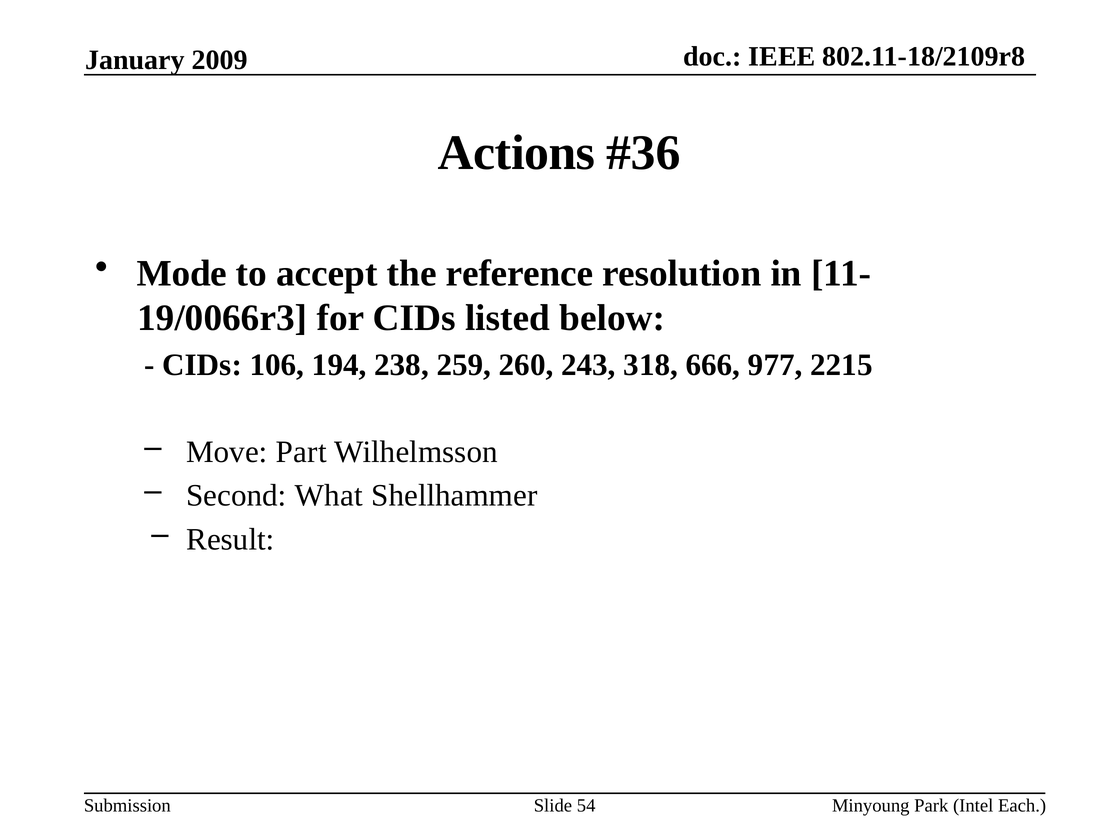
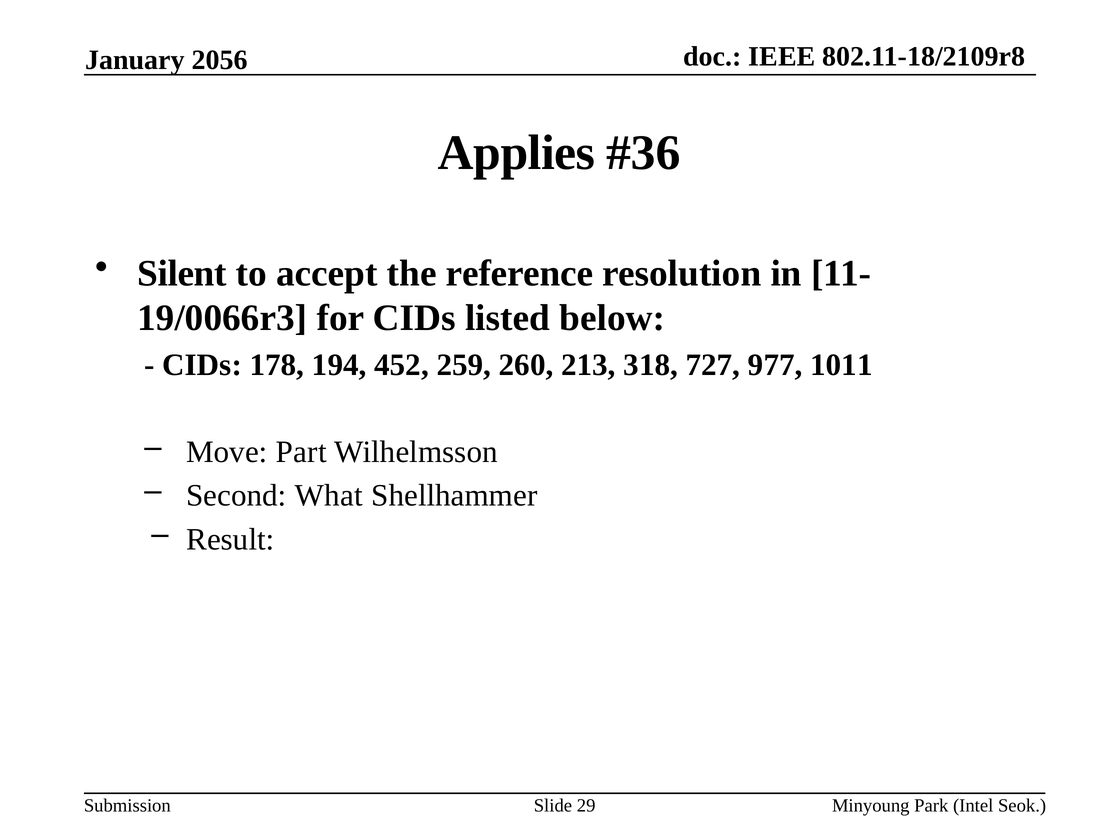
2009: 2009 -> 2056
Actions: Actions -> Applies
Mode: Mode -> Silent
106: 106 -> 178
238: 238 -> 452
243: 243 -> 213
666: 666 -> 727
2215: 2215 -> 1011
54: 54 -> 29
Each: Each -> Seok
